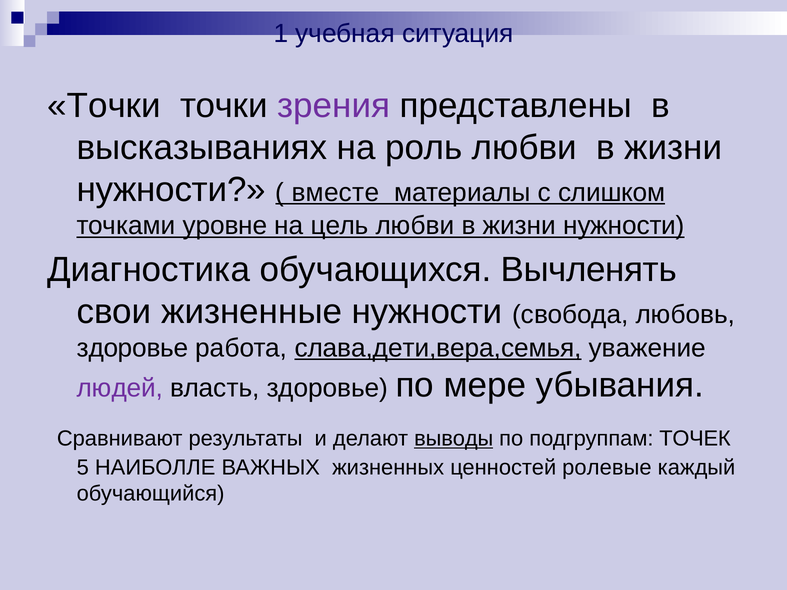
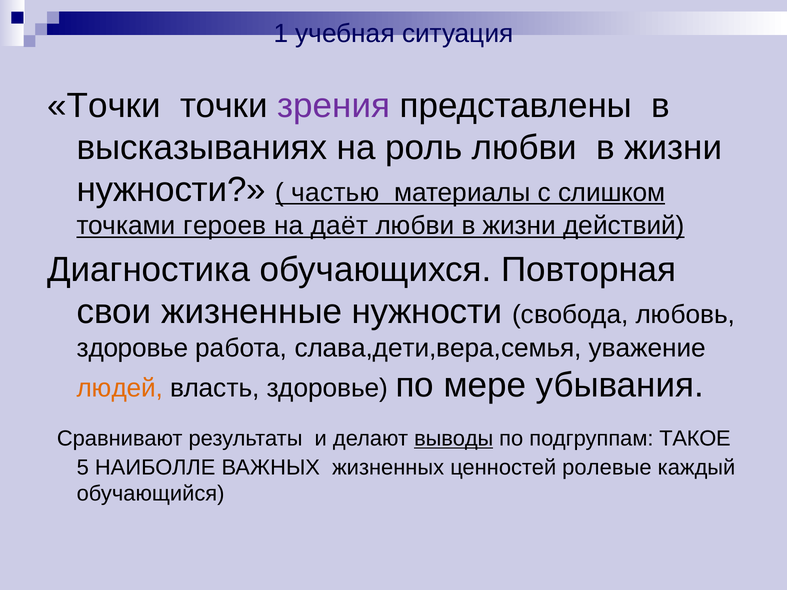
вместе: вместе -> частью
уровне: уровне -> героев
цель: цель -> даёт
нужности at (624, 226): нужности -> действий
Вычленять: Вычленять -> Повторная
слава,дети,вера,семья underline: present -> none
людей colour: purple -> orange
ТОЧЕК: ТОЧЕК -> ТАКОЕ
